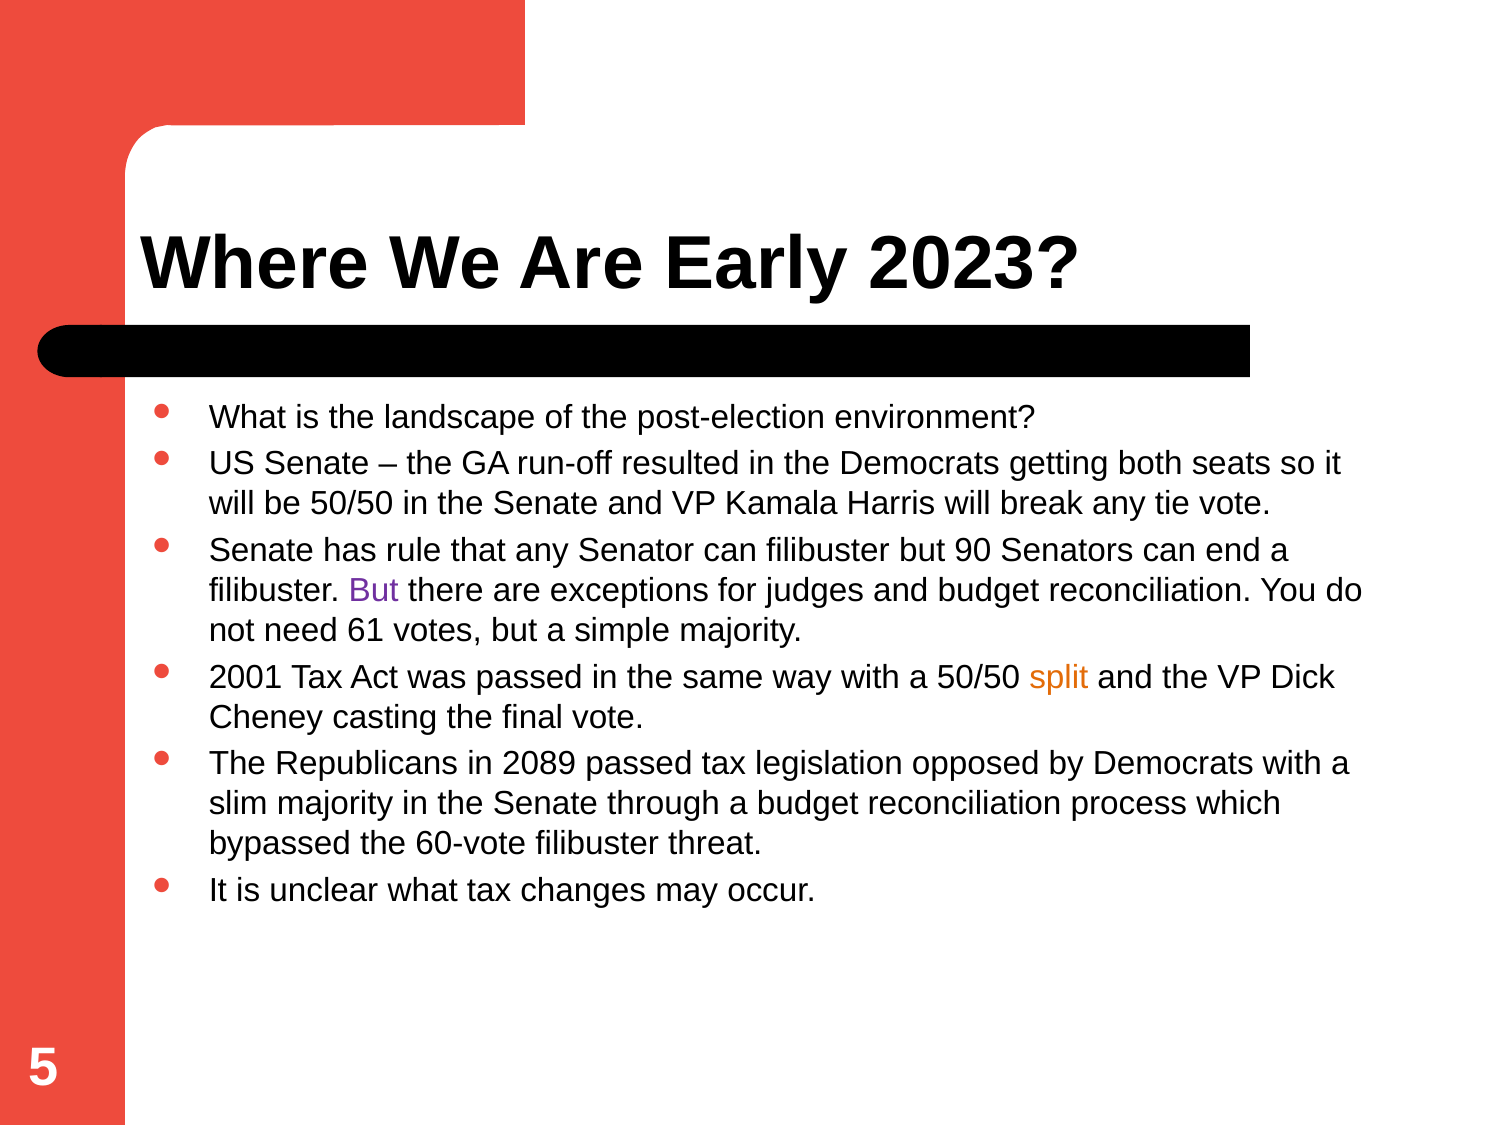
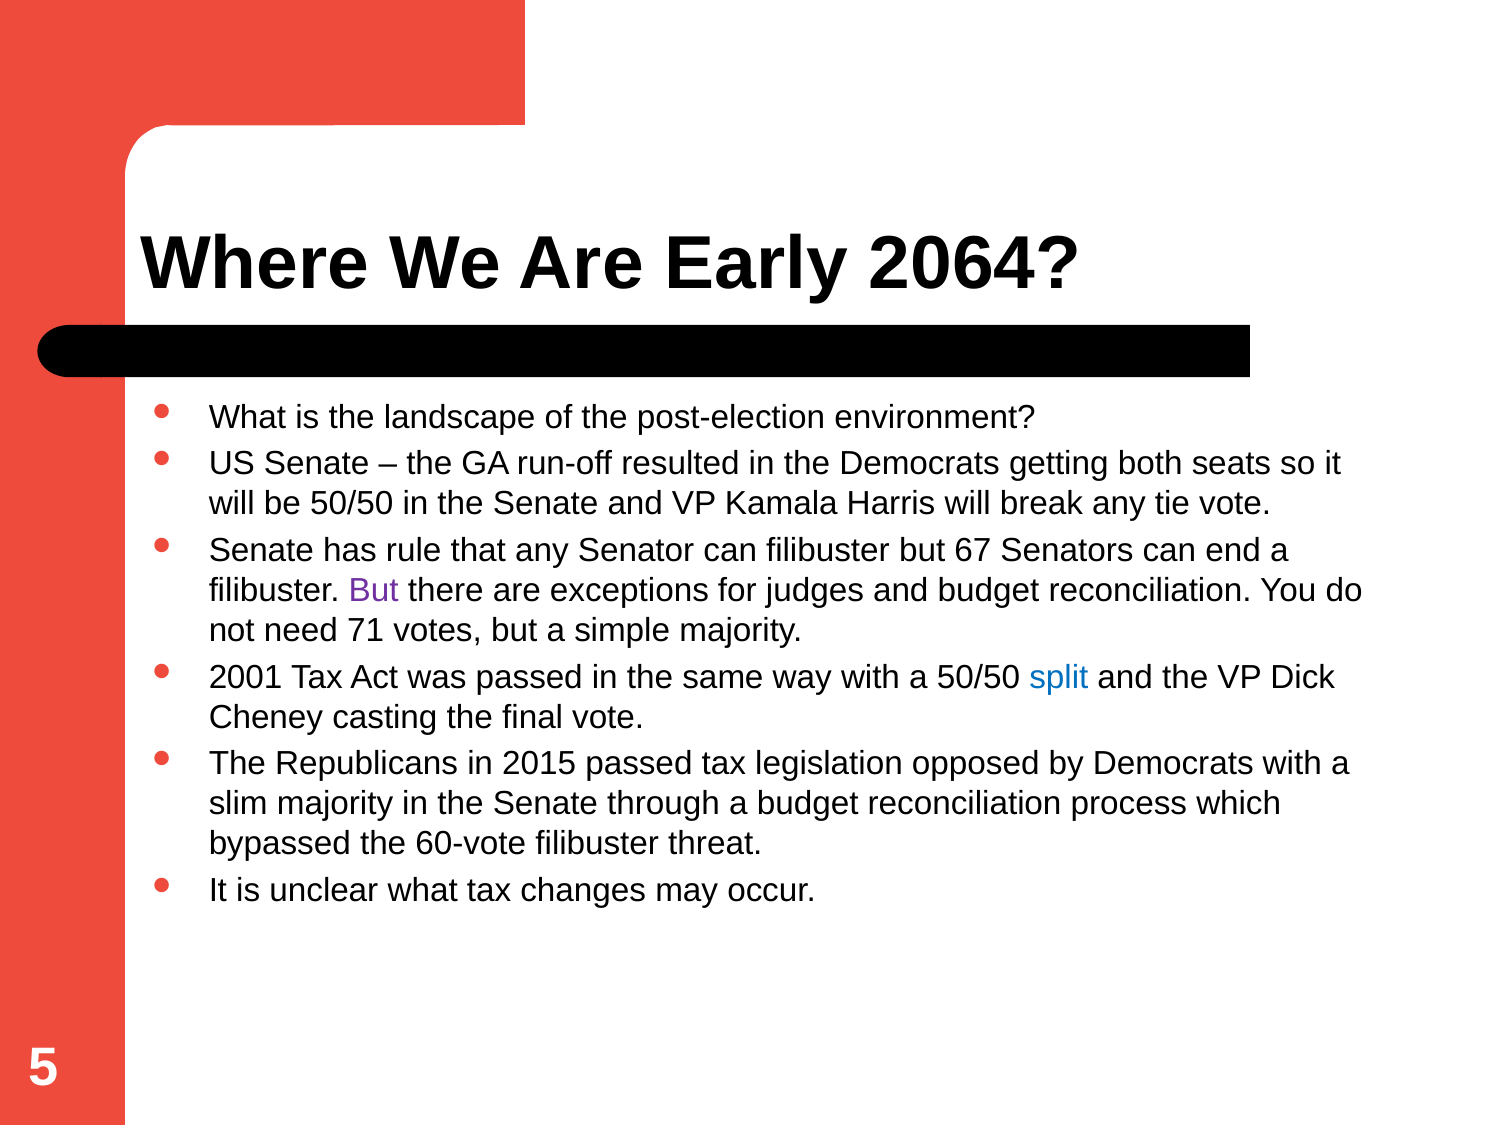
2023: 2023 -> 2064
90: 90 -> 67
61: 61 -> 71
split colour: orange -> blue
2089: 2089 -> 2015
